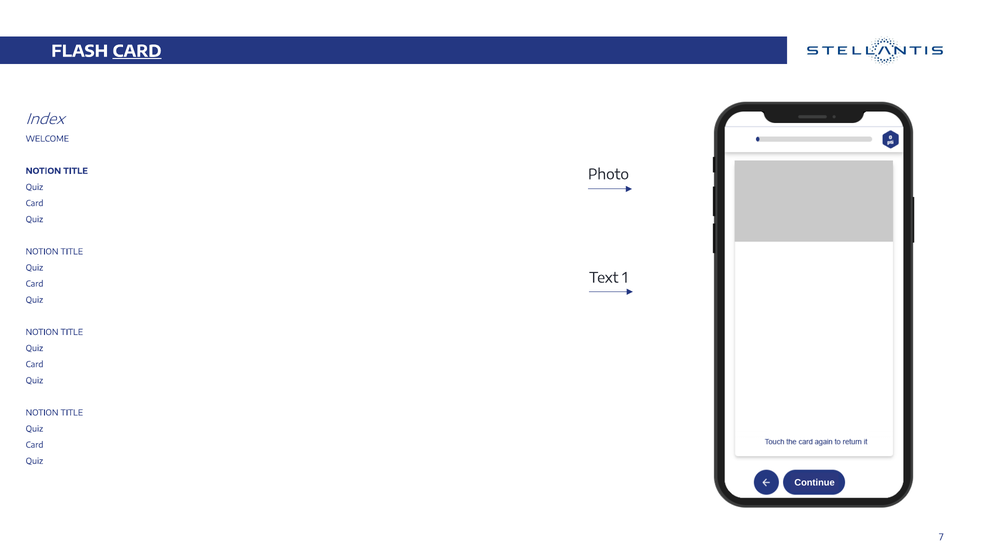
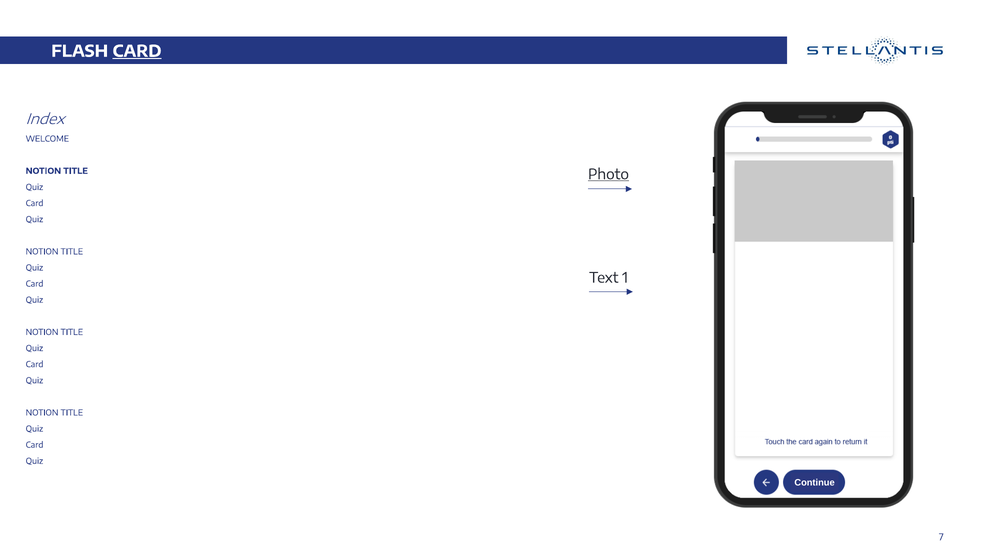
Photo underline: none -> present
